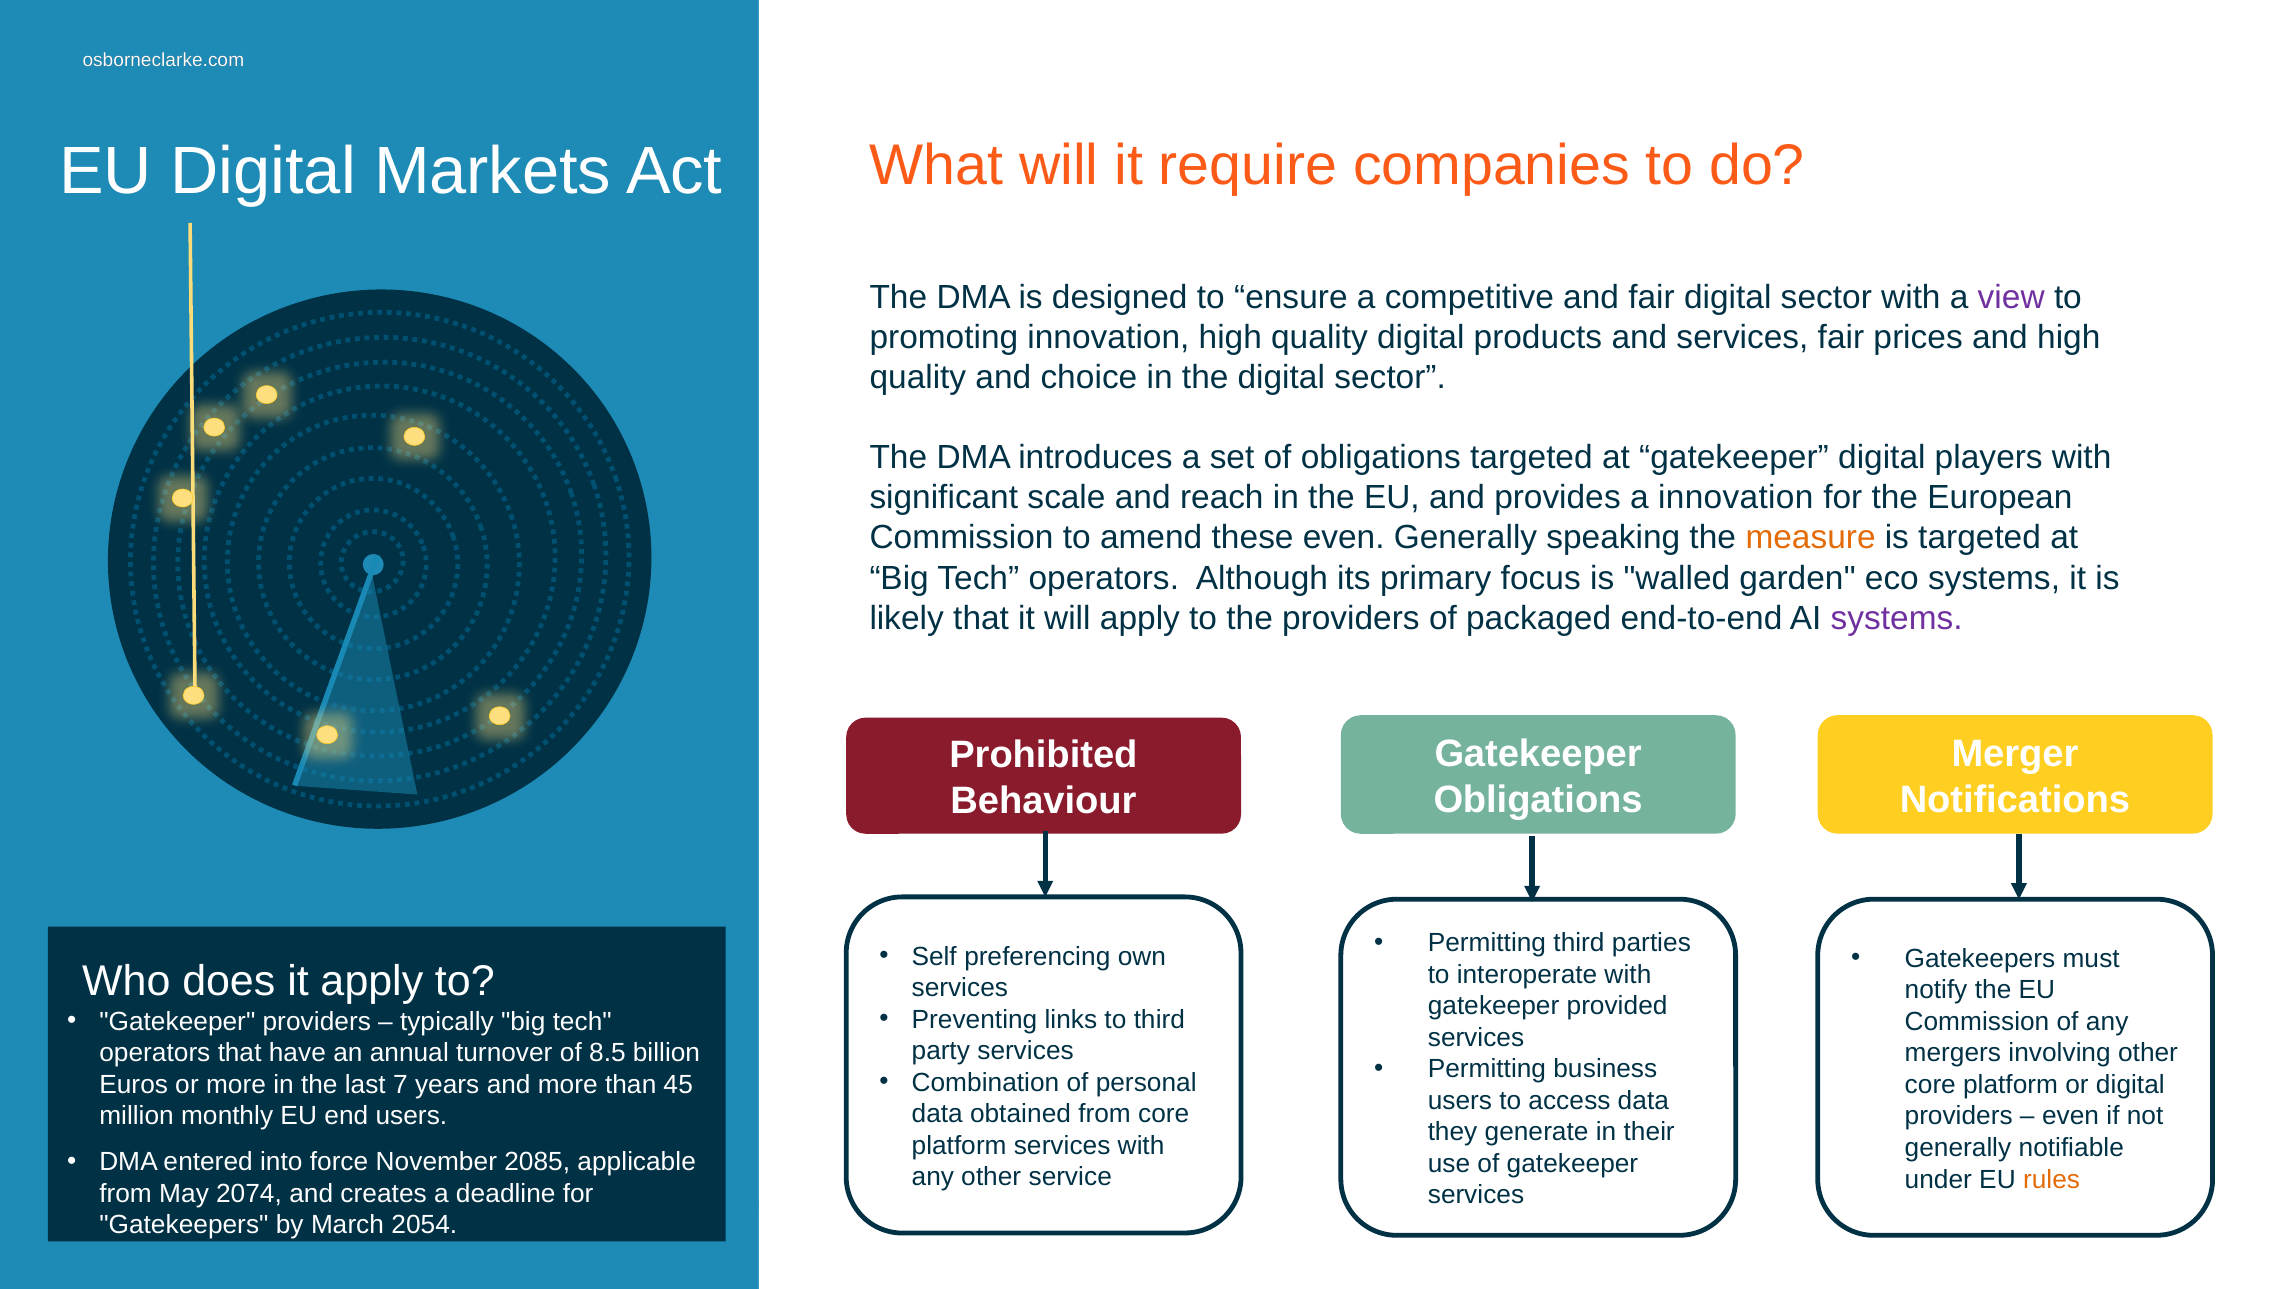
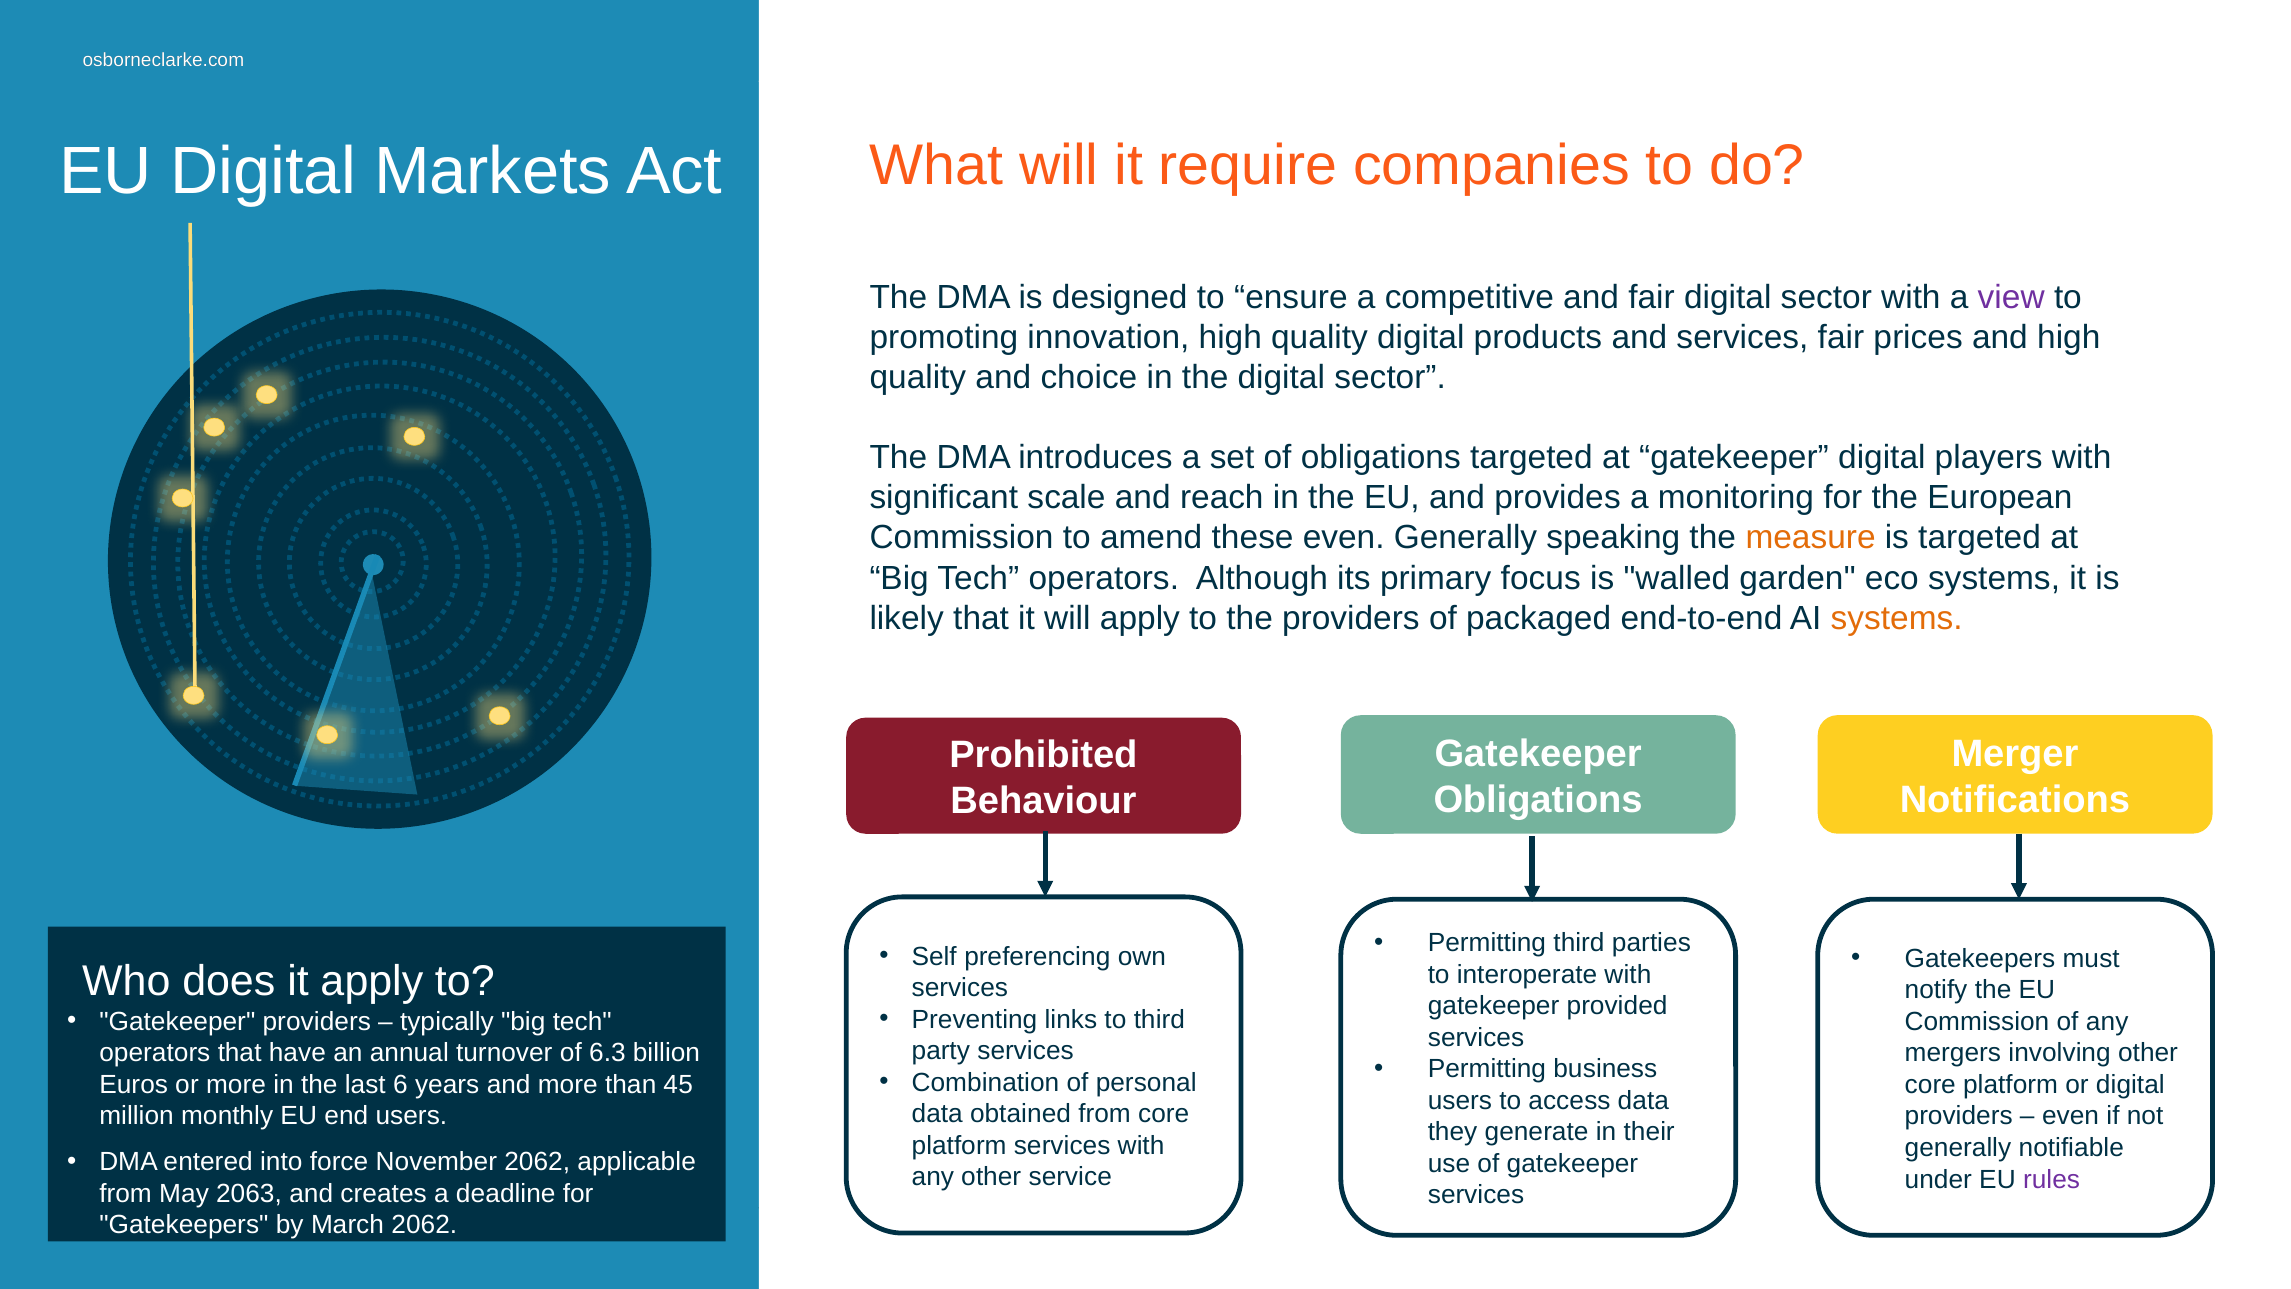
a innovation: innovation -> monitoring
systems at (1897, 618) colour: purple -> orange
8.5: 8.5 -> 6.3
7: 7 -> 6
November 2085: 2085 -> 2062
rules colour: orange -> purple
2074: 2074 -> 2063
March 2054: 2054 -> 2062
